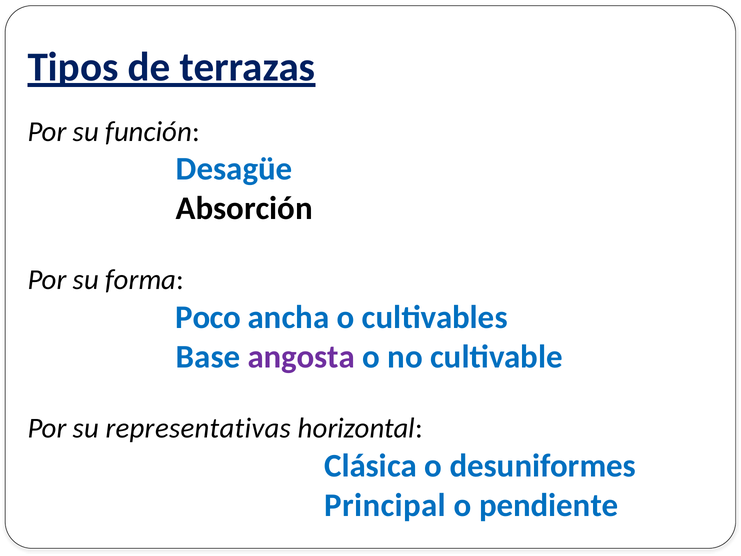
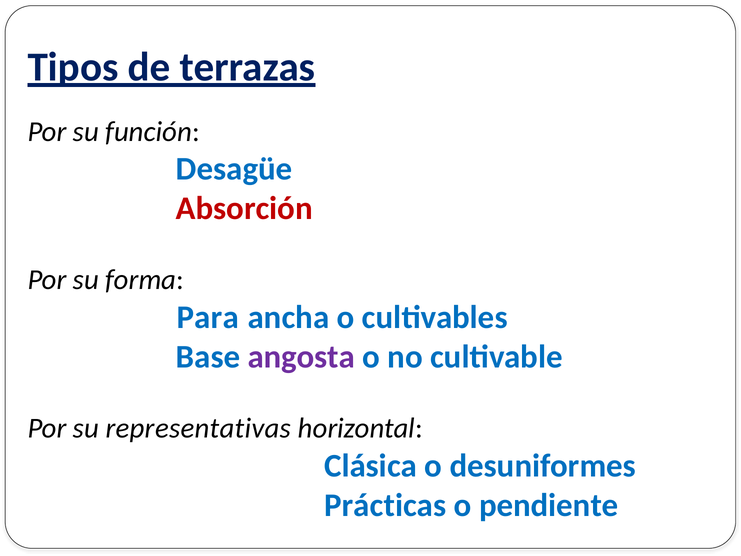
Absorción colour: black -> red
Poco: Poco -> Para
Principal: Principal -> Prácticas
